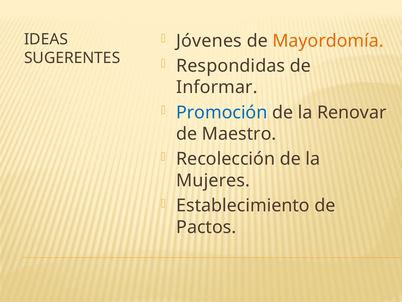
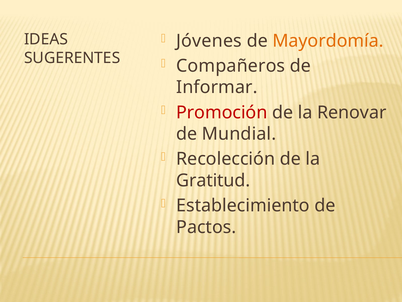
Respondidas: Respondidas -> Compañeros
Promoción colour: blue -> red
Maestro: Maestro -> Mundial
Mujeres: Mujeres -> Gratitud
